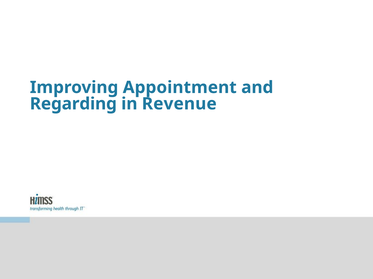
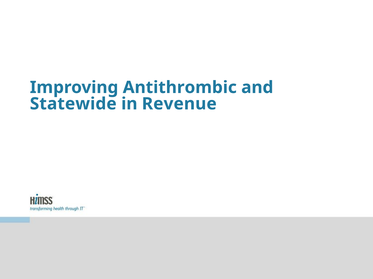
Appointment: Appointment -> Antithrombic
Regarding: Regarding -> Statewide
